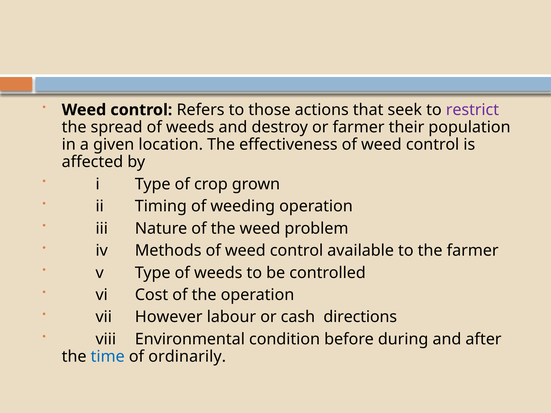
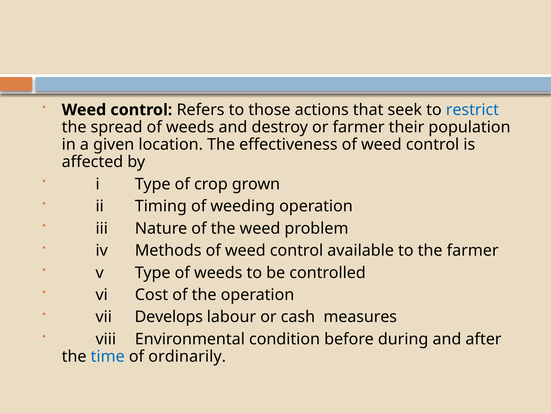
restrict colour: purple -> blue
However: However -> Develops
directions: directions -> measures
